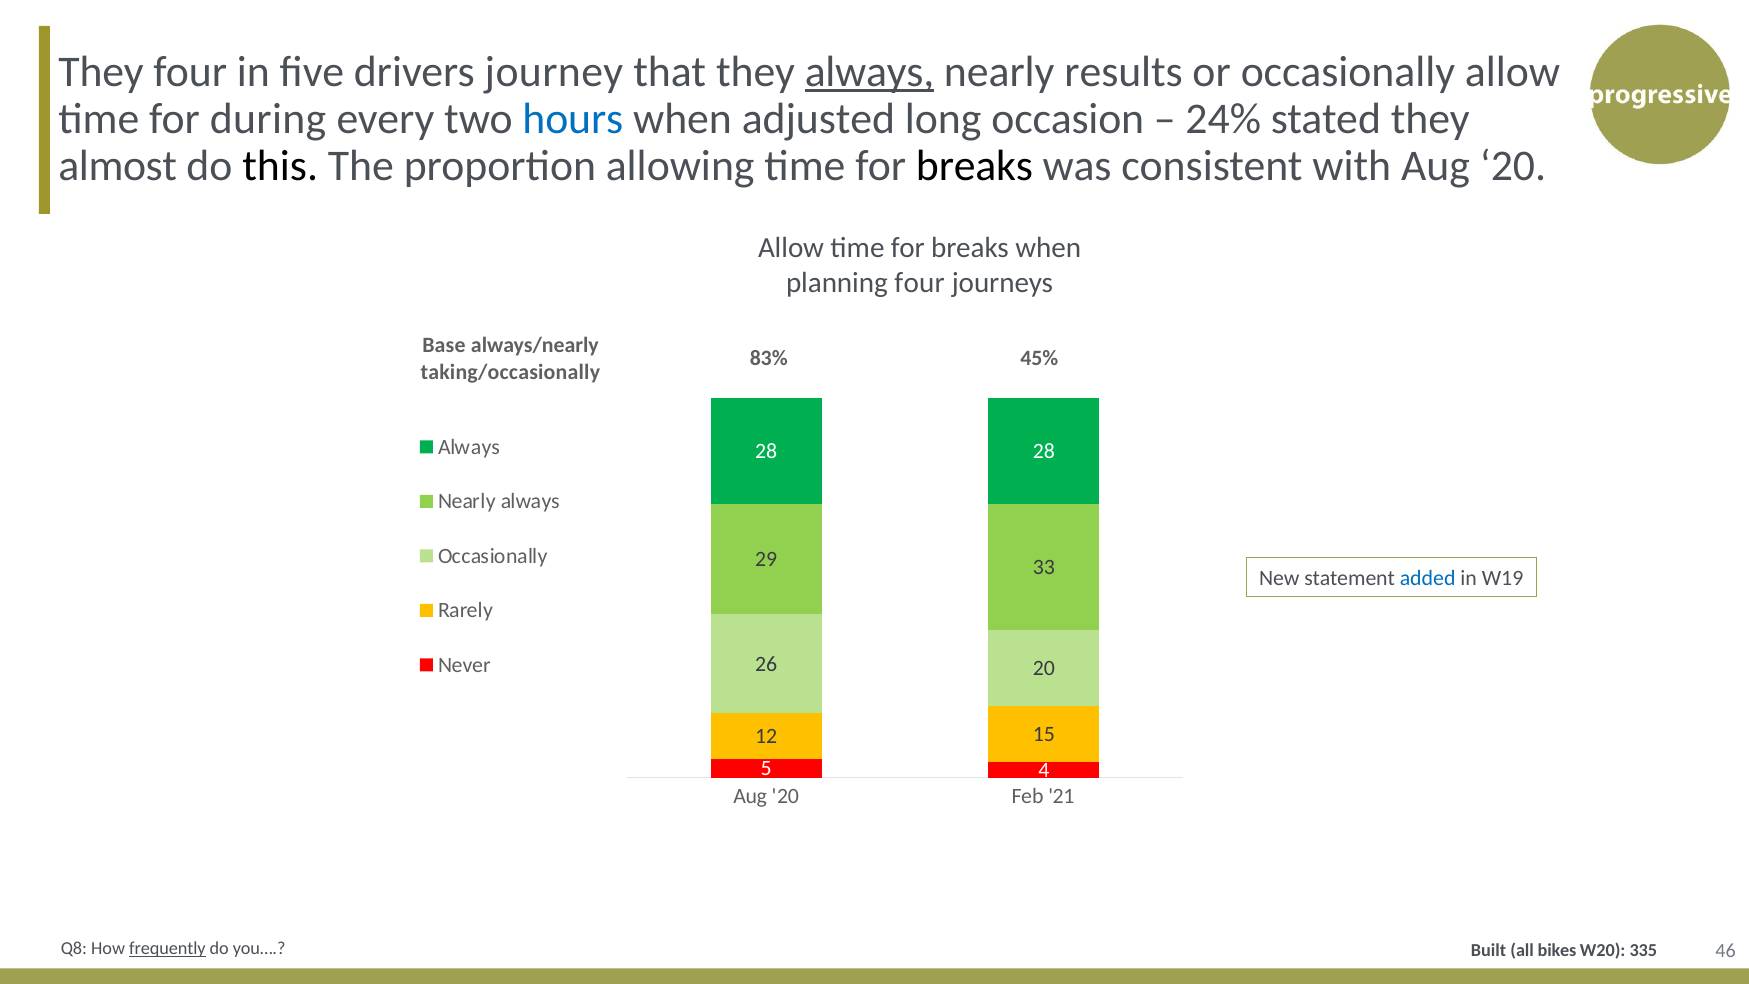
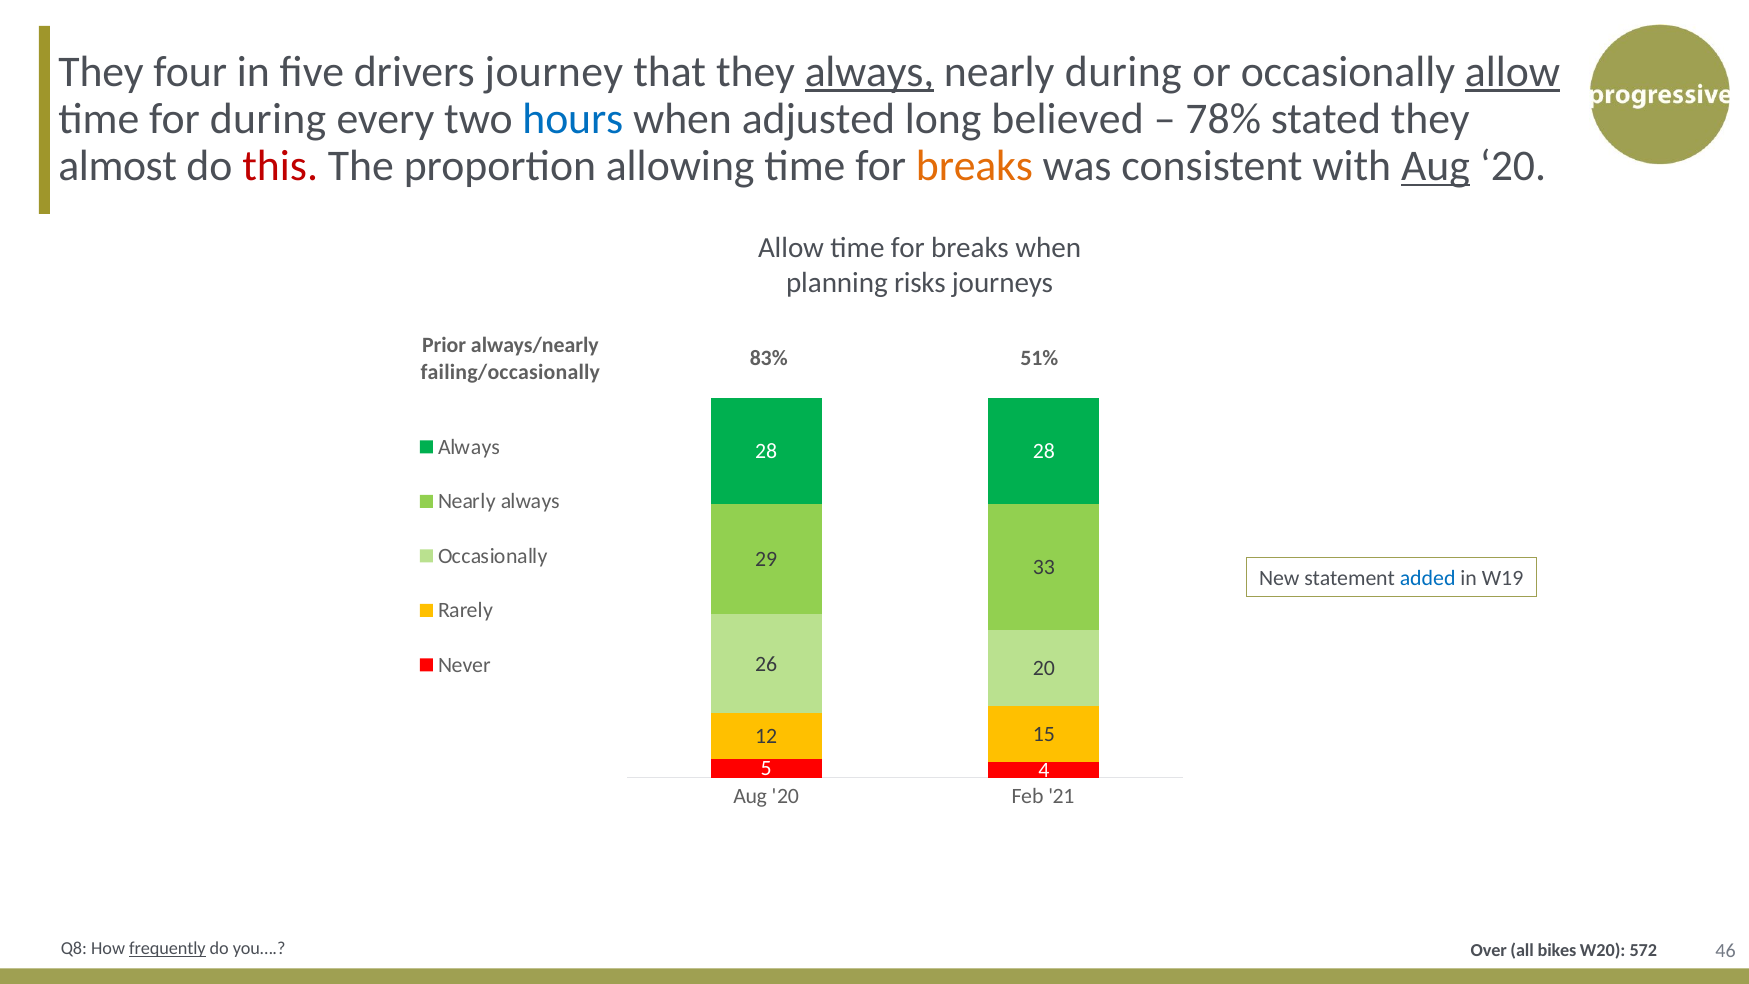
nearly results: results -> during
allow at (1513, 72) underline: none -> present
occasion: occasion -> believed
24%: 24% -> 78%
this colour: black -> red
breaks at (974, 166) colour: black -> orange
Aug at (1436, 166) underline: none -> present
planning four: four -> risks
Base: Base -> Prior
45%: 45% -> 51%
taking/occasionally: taking/occasionally -> failing/occasionally
Built: Built -> Over
335: 335 -> 572
